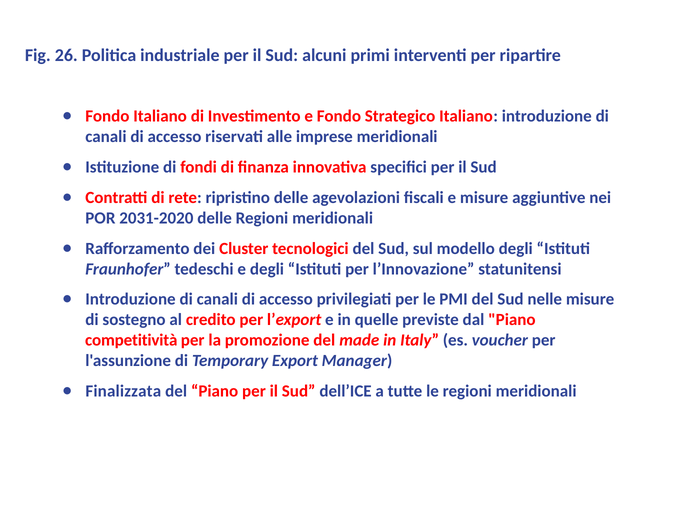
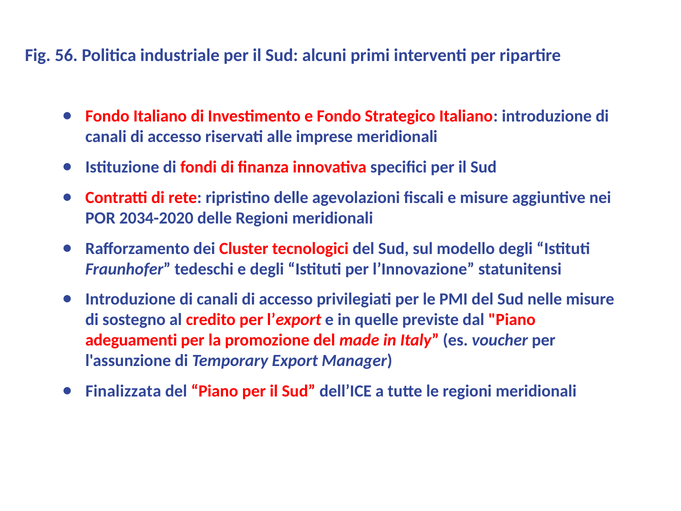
26: 26 -> 56
2031-2020: 2031-2020 -> 2034-2020
competitività: competitività -> adeguamenti
